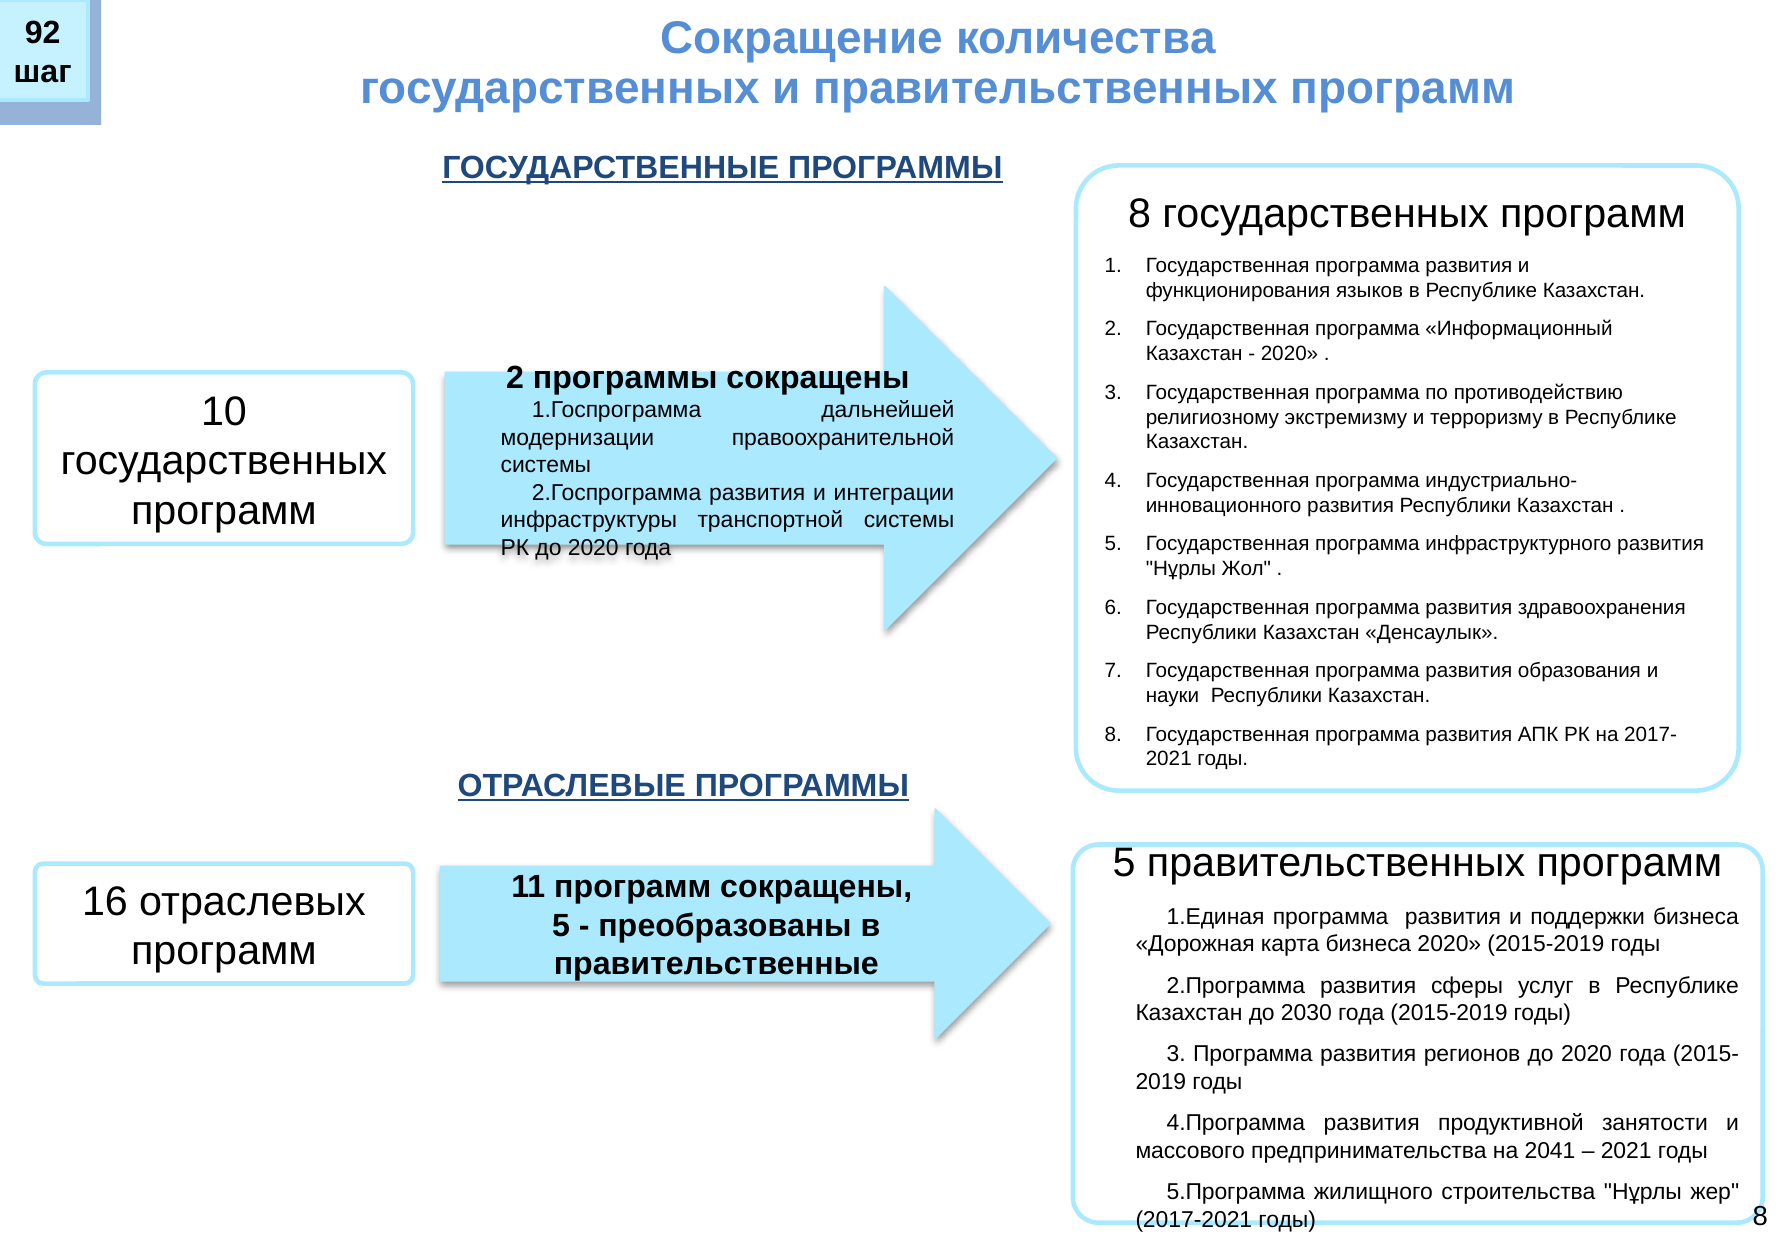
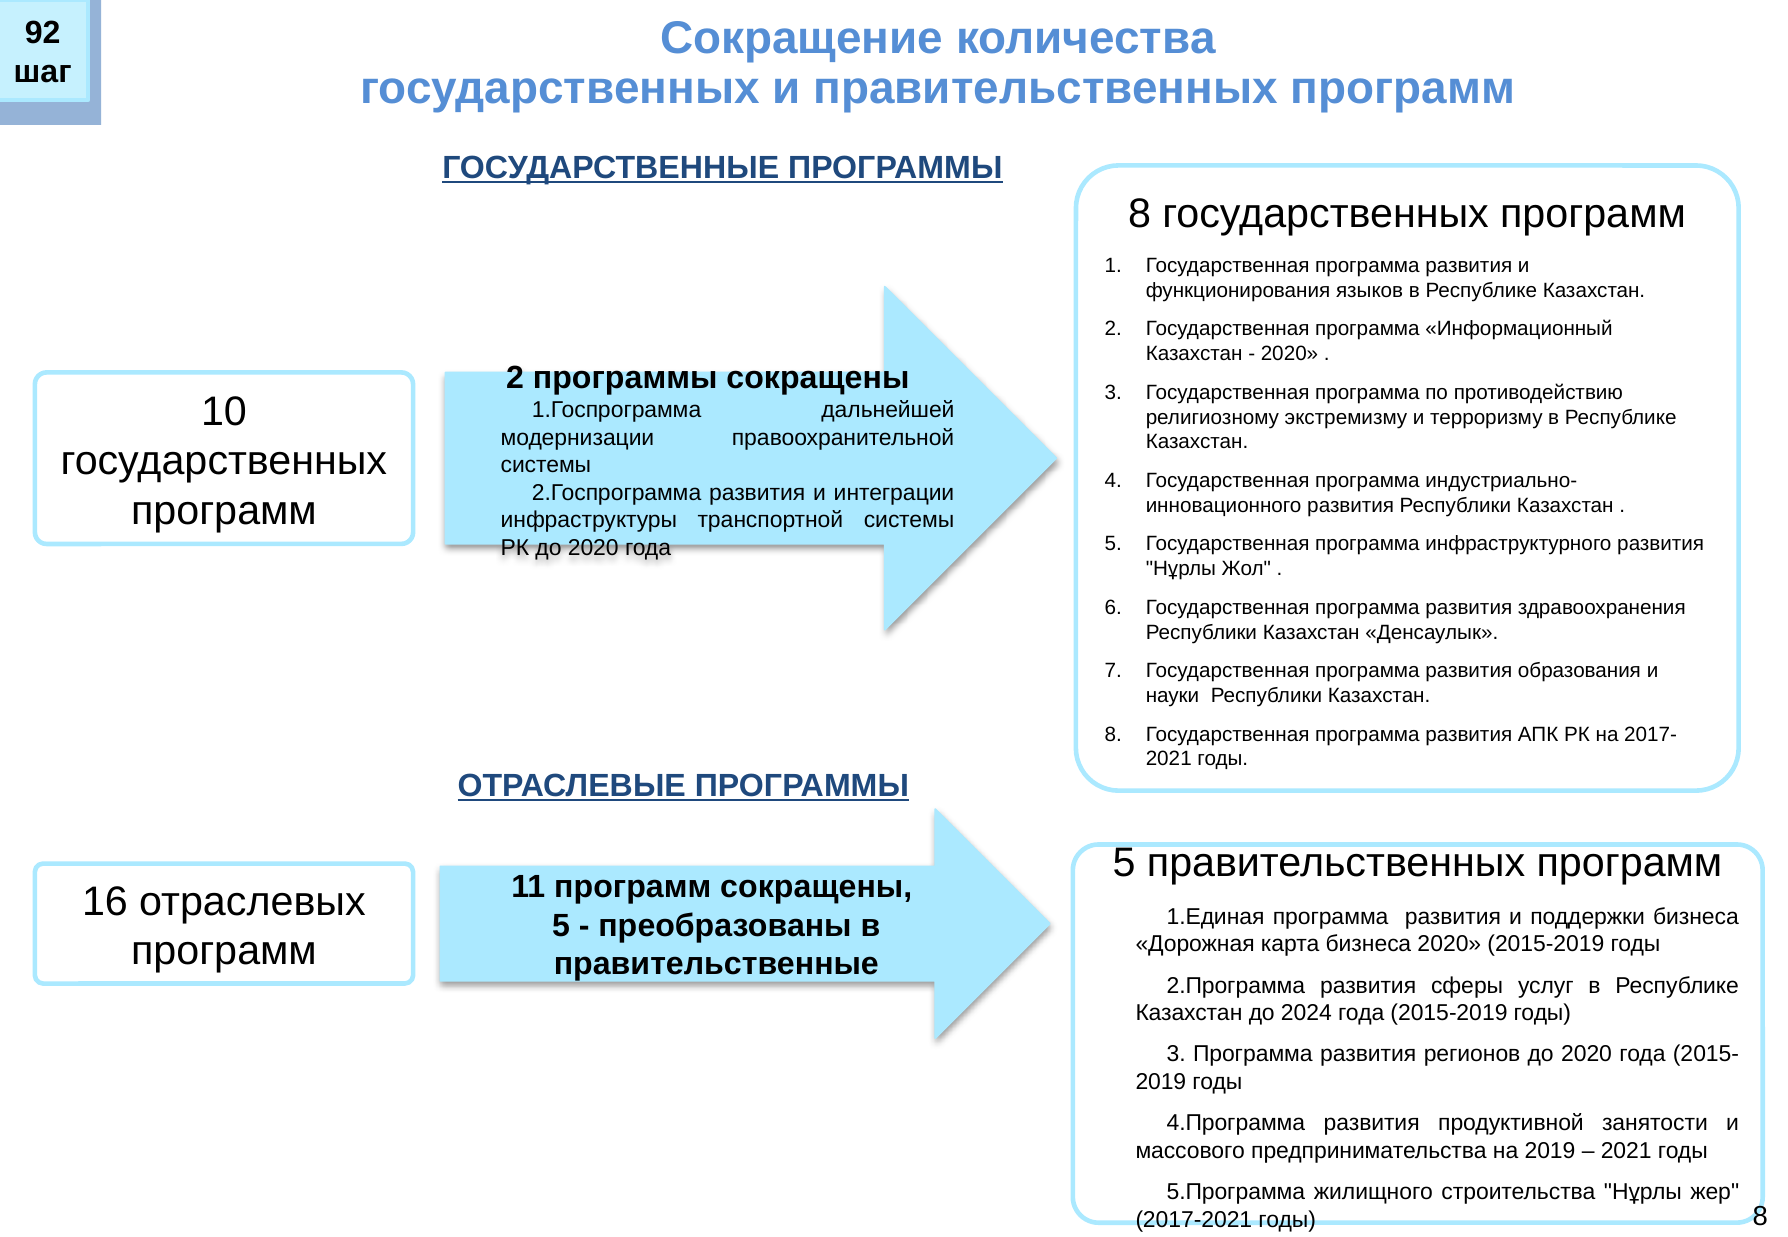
2030: 2030 -> 2024
на 2041: 2041 -> 2019
